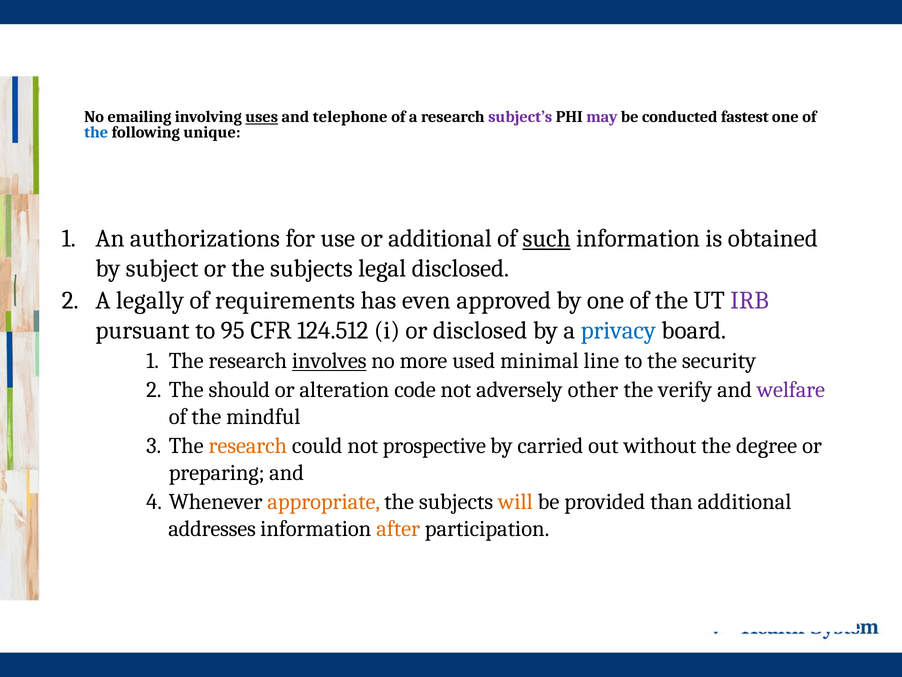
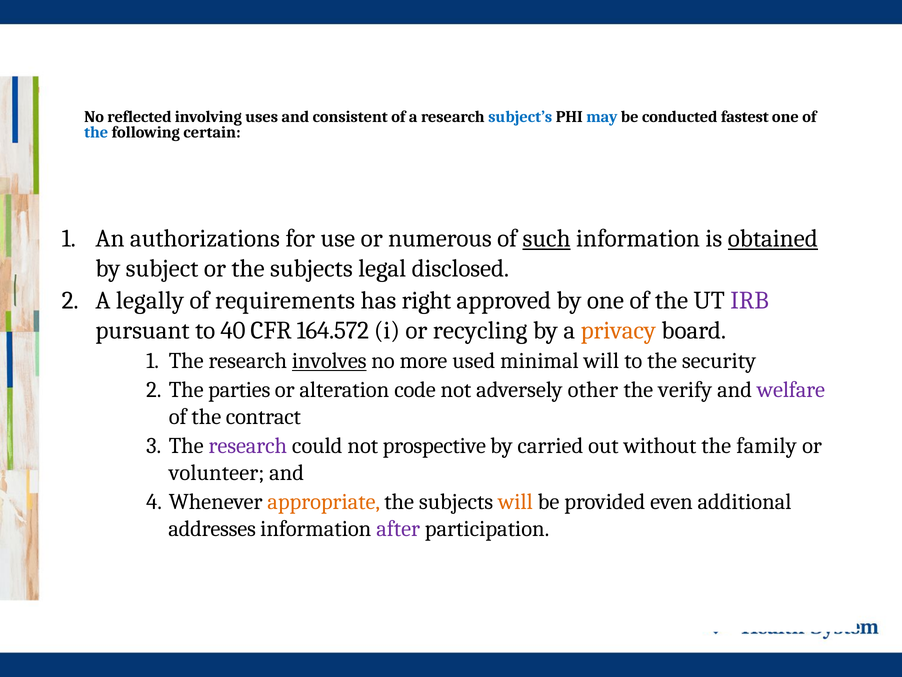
emailing: emailing -> reflected
uses underline: present -> none
telephone: telephone -> consistent
subject’s colour: purple -> blue
may colour: purple -> blue
unique: unique -> certain
or additional: additional -> numerous
obtained underline: none -> present
even: even -> right
95: 95 -> 40
124.512: 124.512 -> 164.572
or disclosed: disclosed -> recycling
privacy colour: blue -> orange
minimal line: line -> will
should: should -> parties
mindful: mindful -> contract
research at (248, 446) colour: orange -> purple
degree: degree -> family
preparing: preparing -> volunteer
than: than -> even
after colour: orange -> purple
